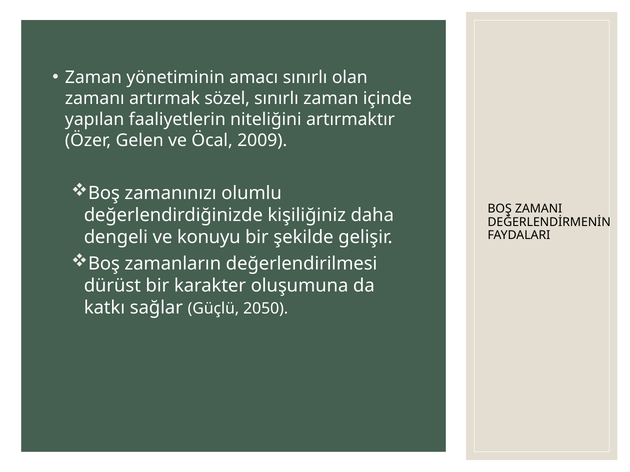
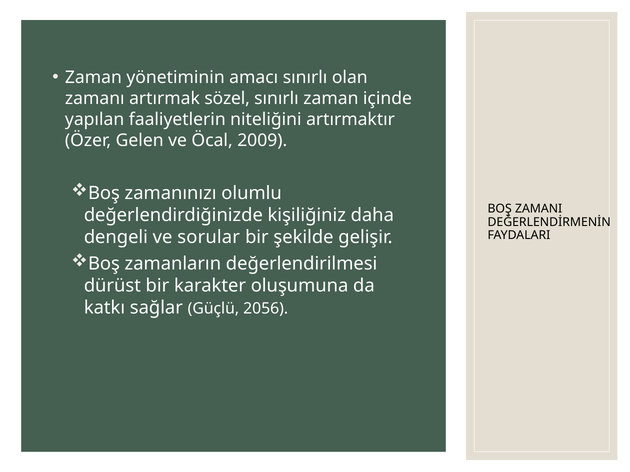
konuyu: konuyu -> sorular
2050: 2050 -> 2056
